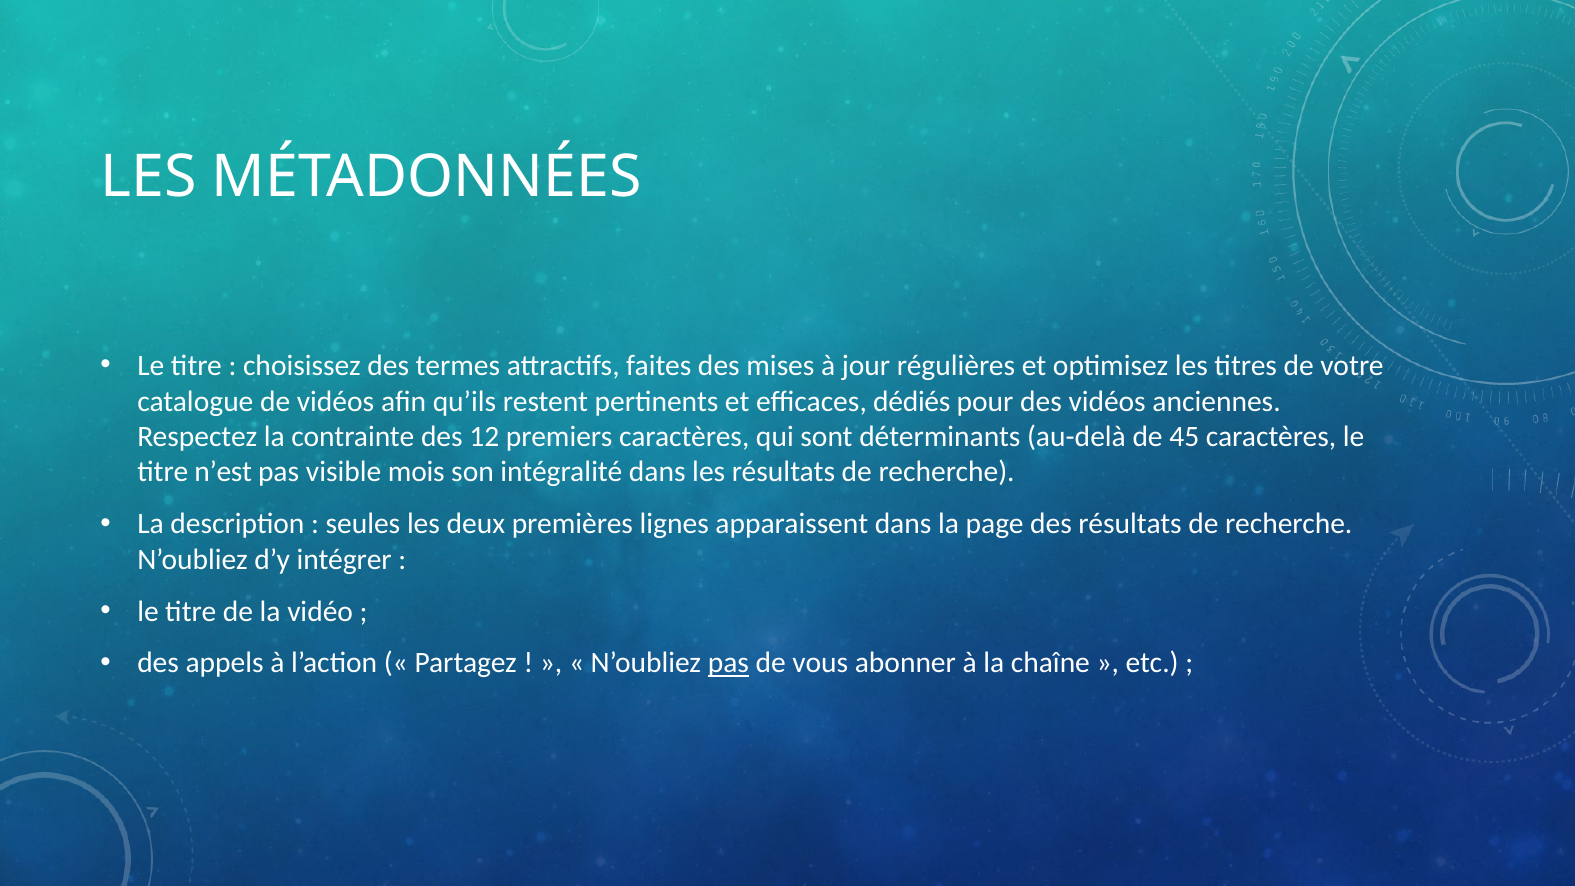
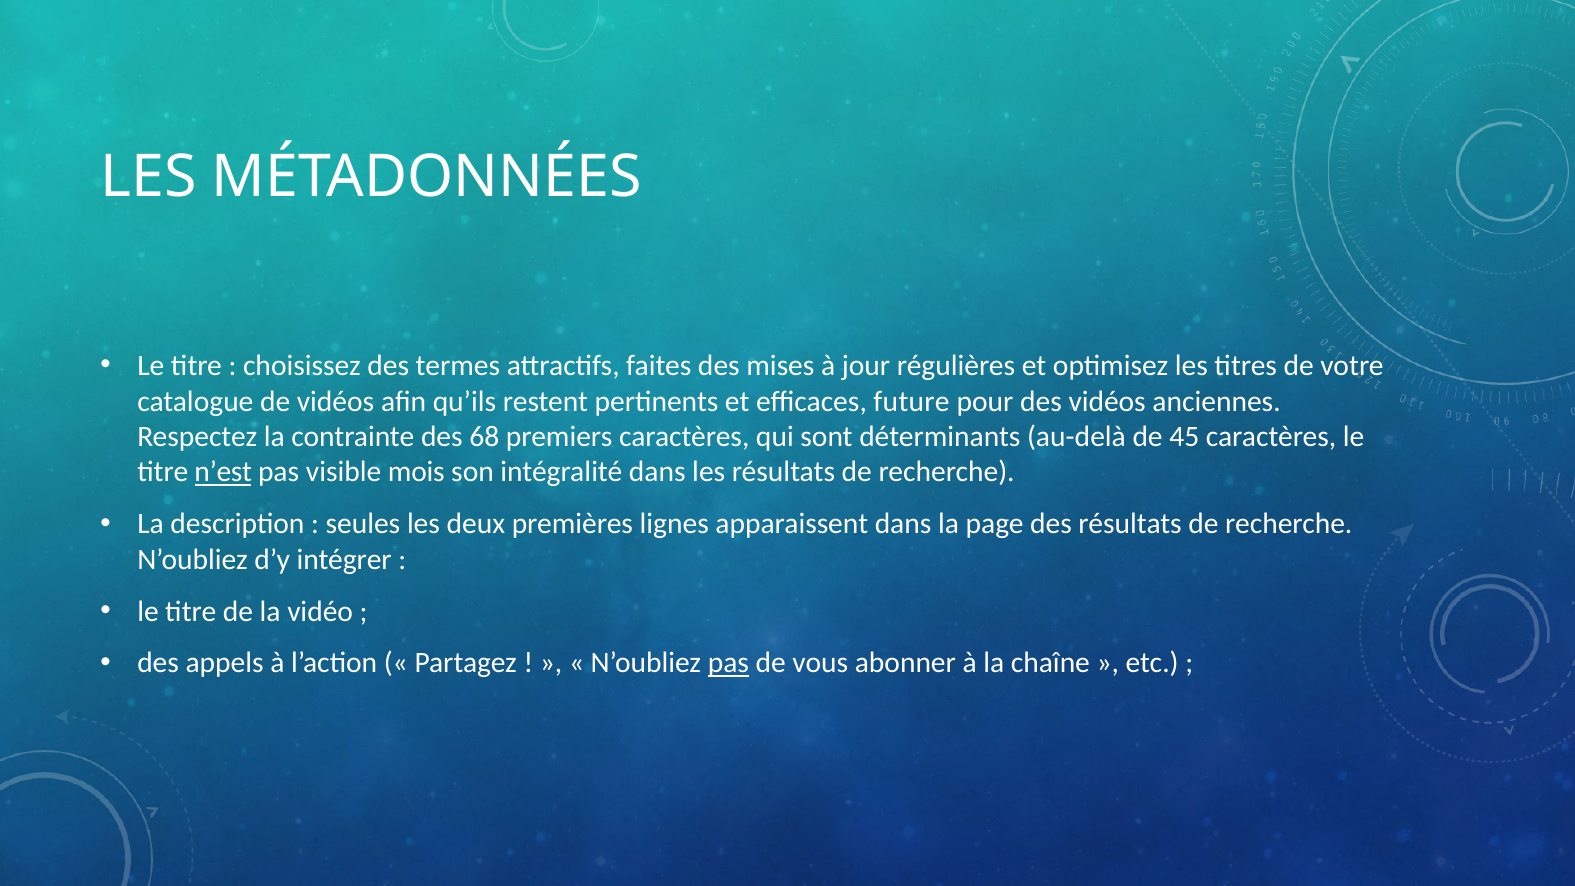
dédiés: dédiés -> future
12: 12 -> 68
n’est underline: none -> present
